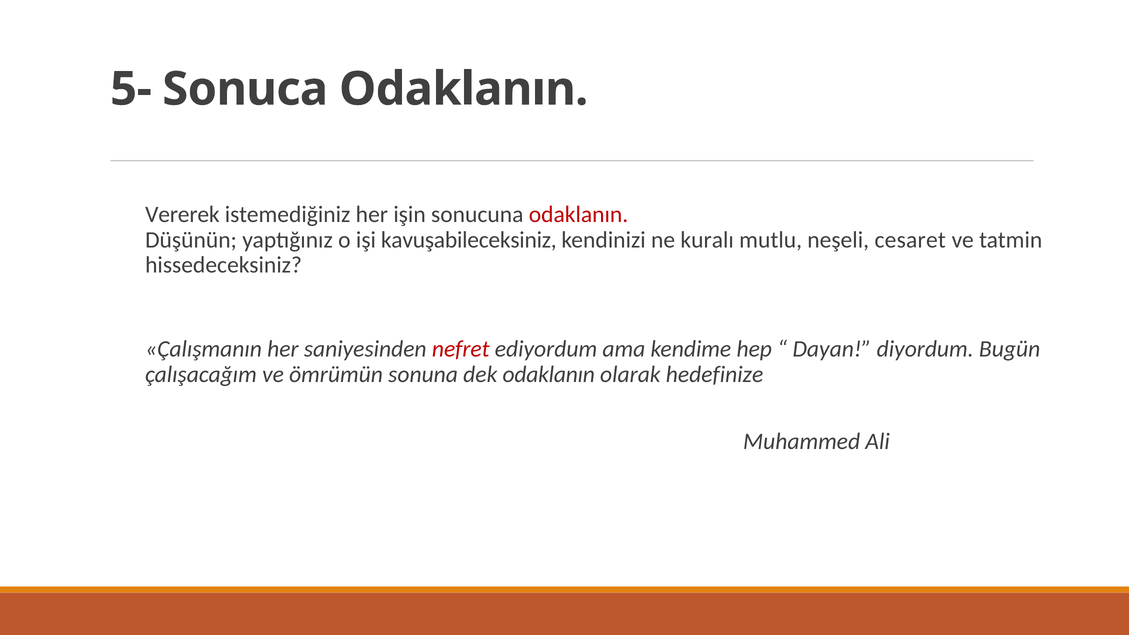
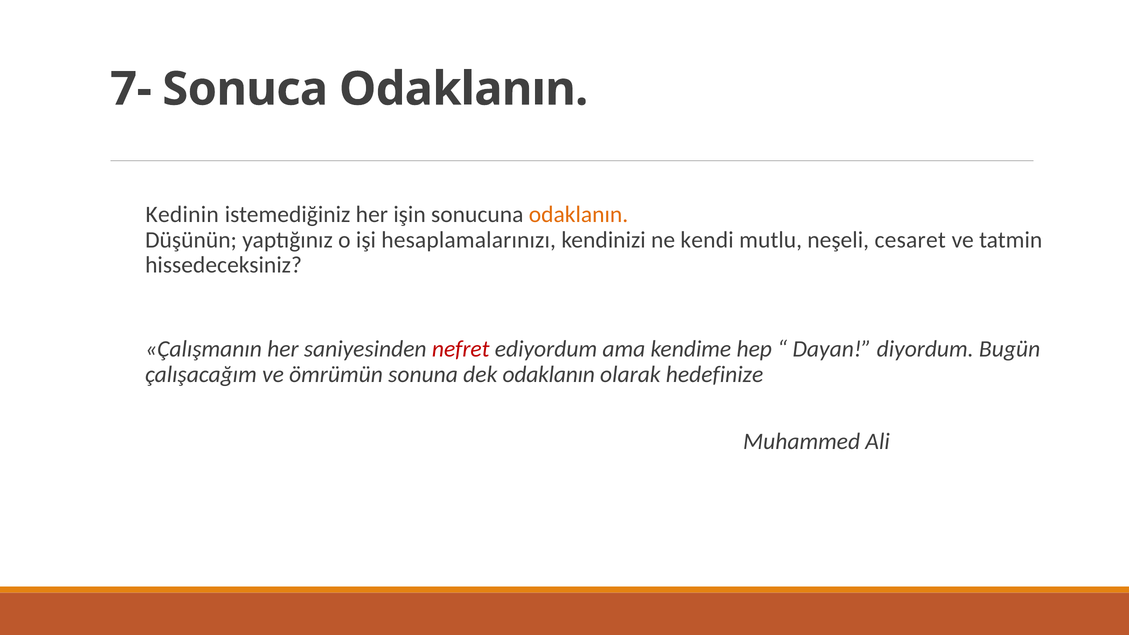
5-: 5- -> 7-
Vererek: Vererek -> Kedinin
odaklanın at (579, 214) colour: red -> orange
kavuşabileceksiniz: kavuşabileceksiniz -> hesaplamalarınızı
kuralı: kuralı -> kendi
